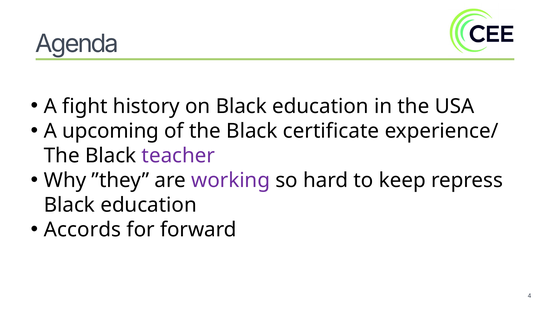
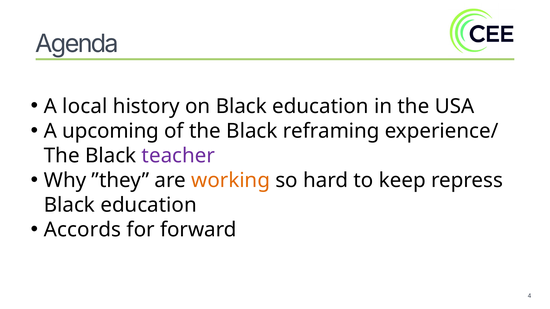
fight: fight -> local
certificate: certificate -> reframing
working colour: purple -> orange
